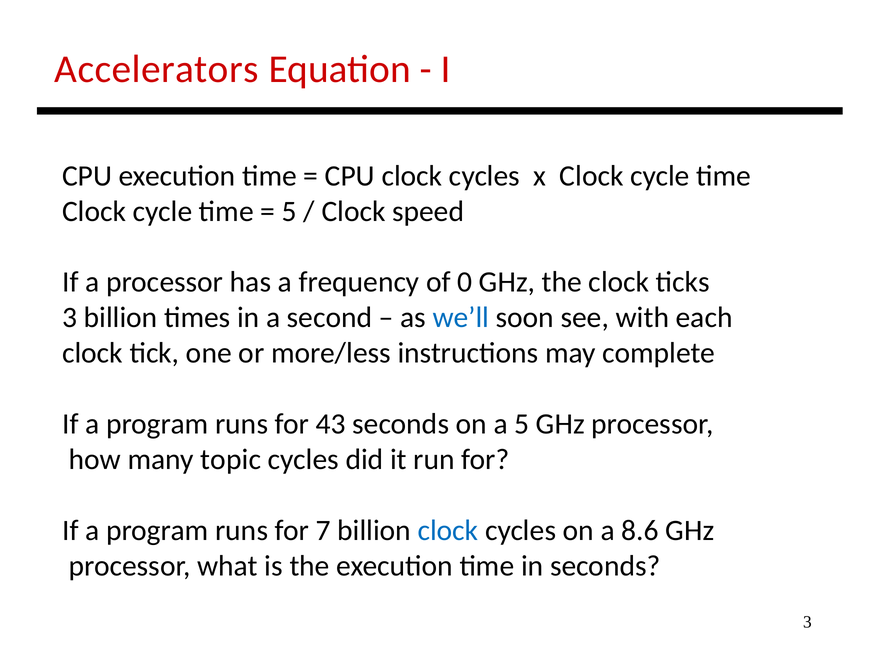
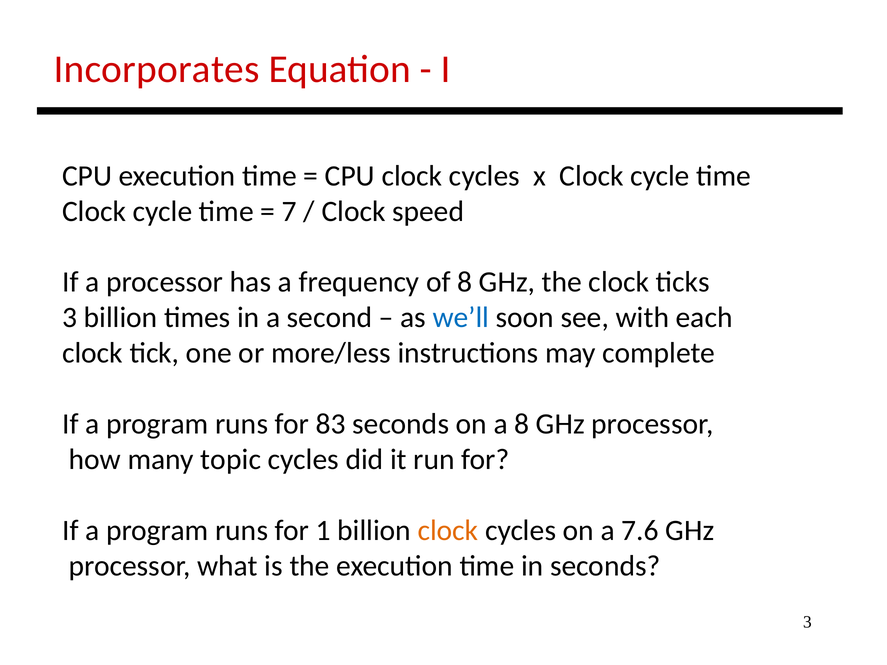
Accelerators: Accelerators -> Incorporates
5 at (289, 211): 5 -> 7
of 0: 0 -> 8
43: 43 -> 83
a 5: 5 -> 8
7: 7 -> 1
clock at (448, 531) colour: blue -> orange
8.6: 8.6 -> 7.6
